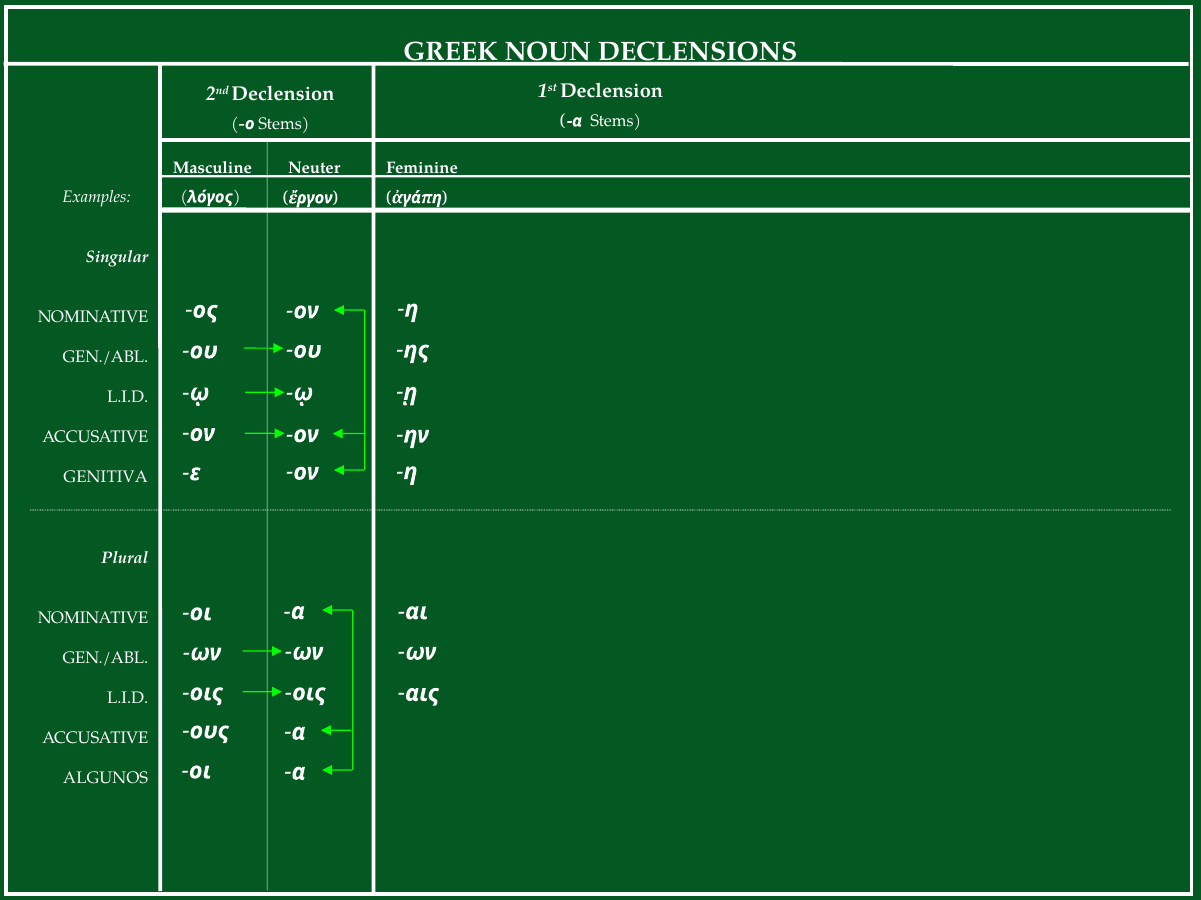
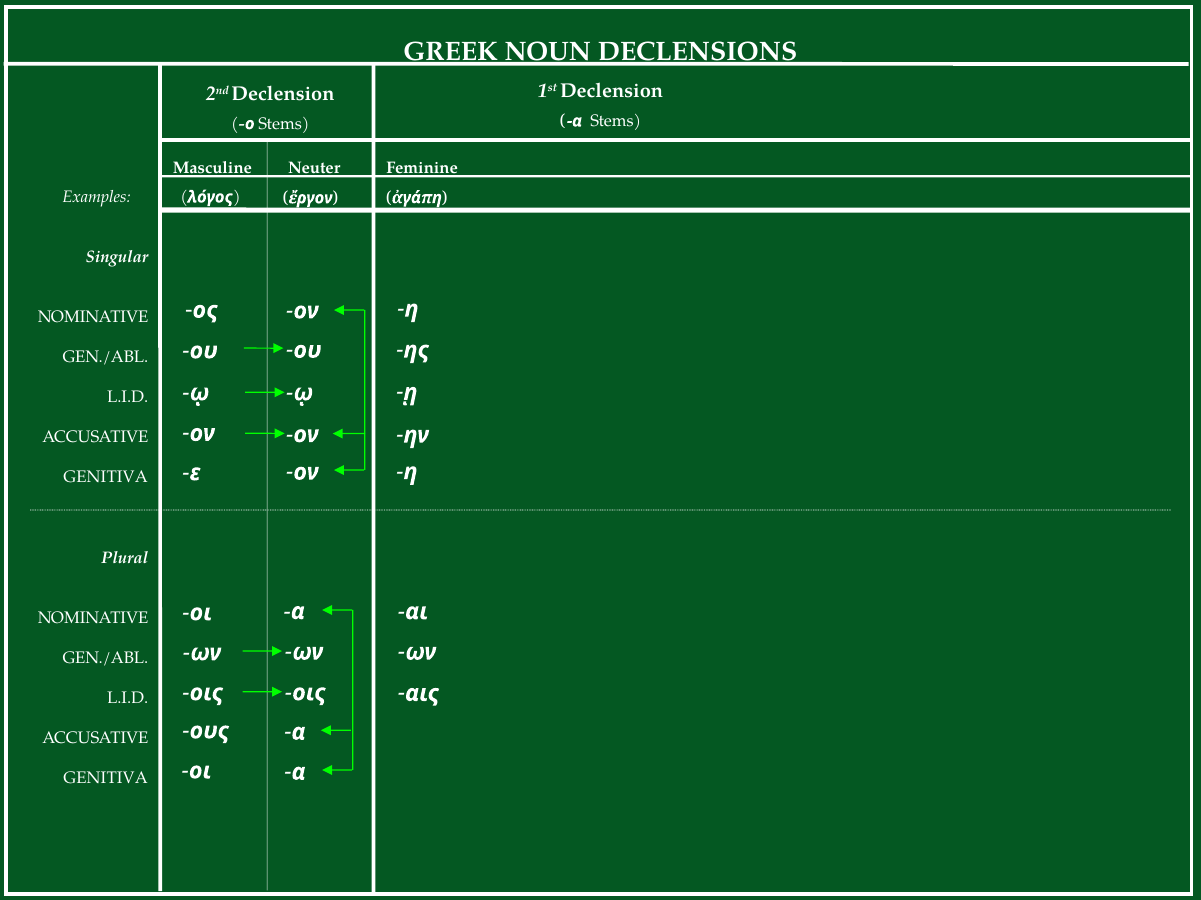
ALGUNOS at (106, 779): ALGUNOS -> GENITIVA
